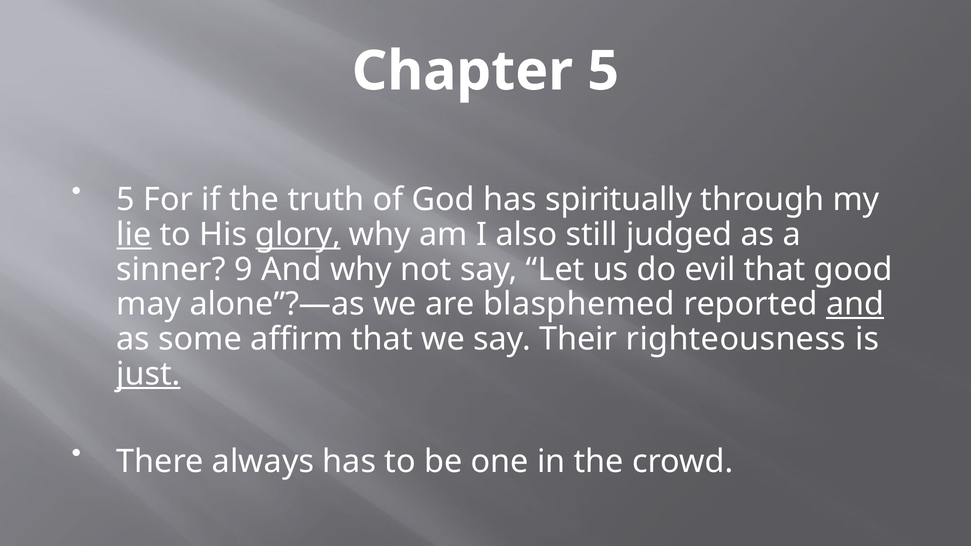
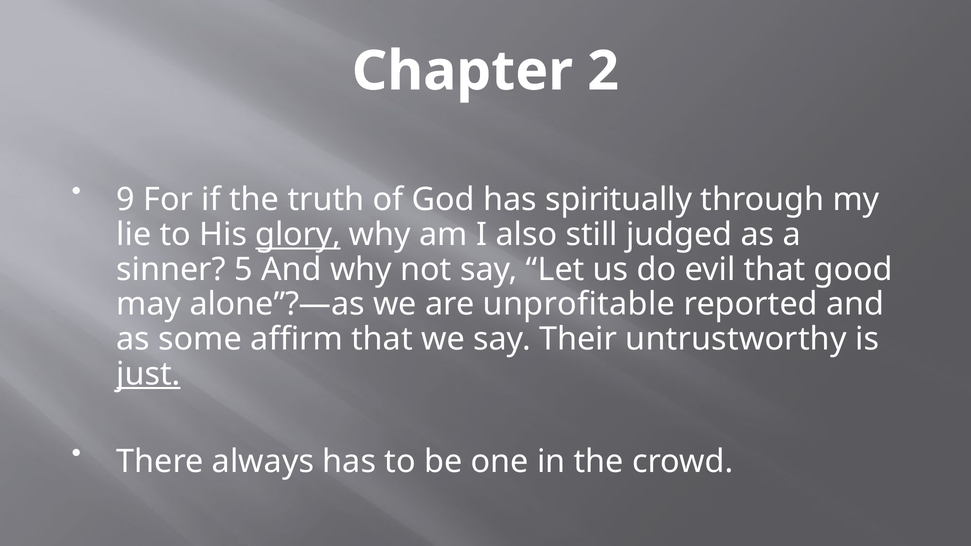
Chapter 5: 5 -> 2
5 at (126, 200): 5 -> 9
lie underline: present -> none
9: 9 -> 5
blasphemed: blasphemed -> unprofitable
and at (855, 304) underline: present -> none
righteousness: righteousness -> untrustworthy
